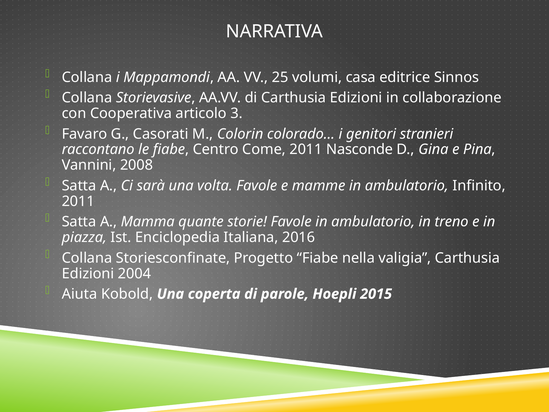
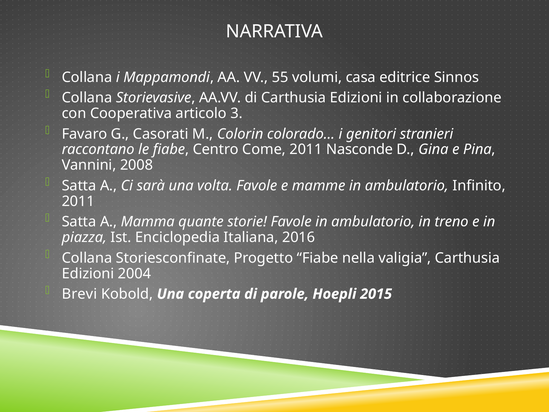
25: 25 -> 55
Aiuta: Aiuta -> Brevi
